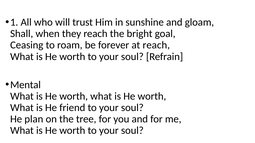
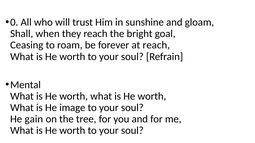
1: 1 -> 0
friend: friend -> image
plan: plan -> gain
